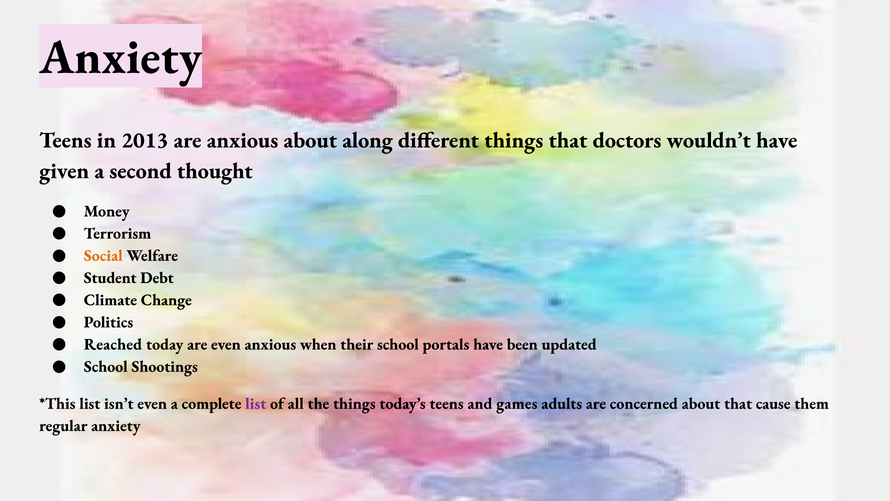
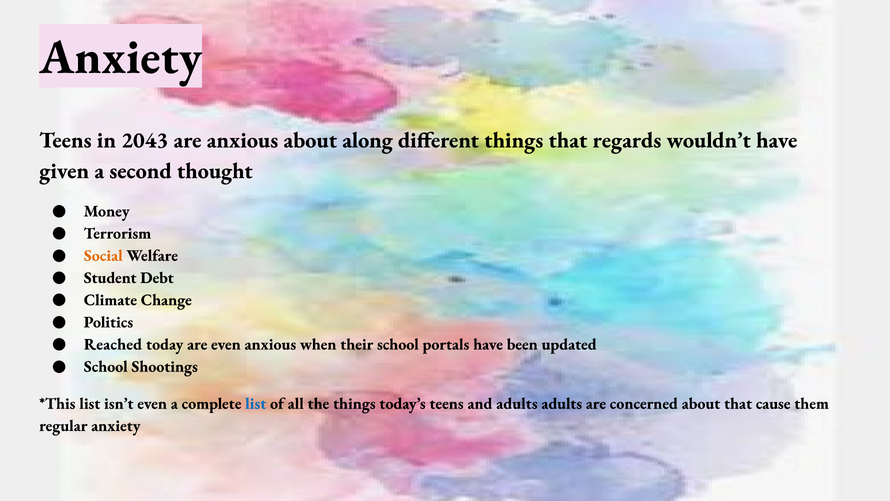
2013: 2013 -> 2043
doctors: doctors -> regards
list at (256, 403) colour: purple -> blue
and games: games -> adults
